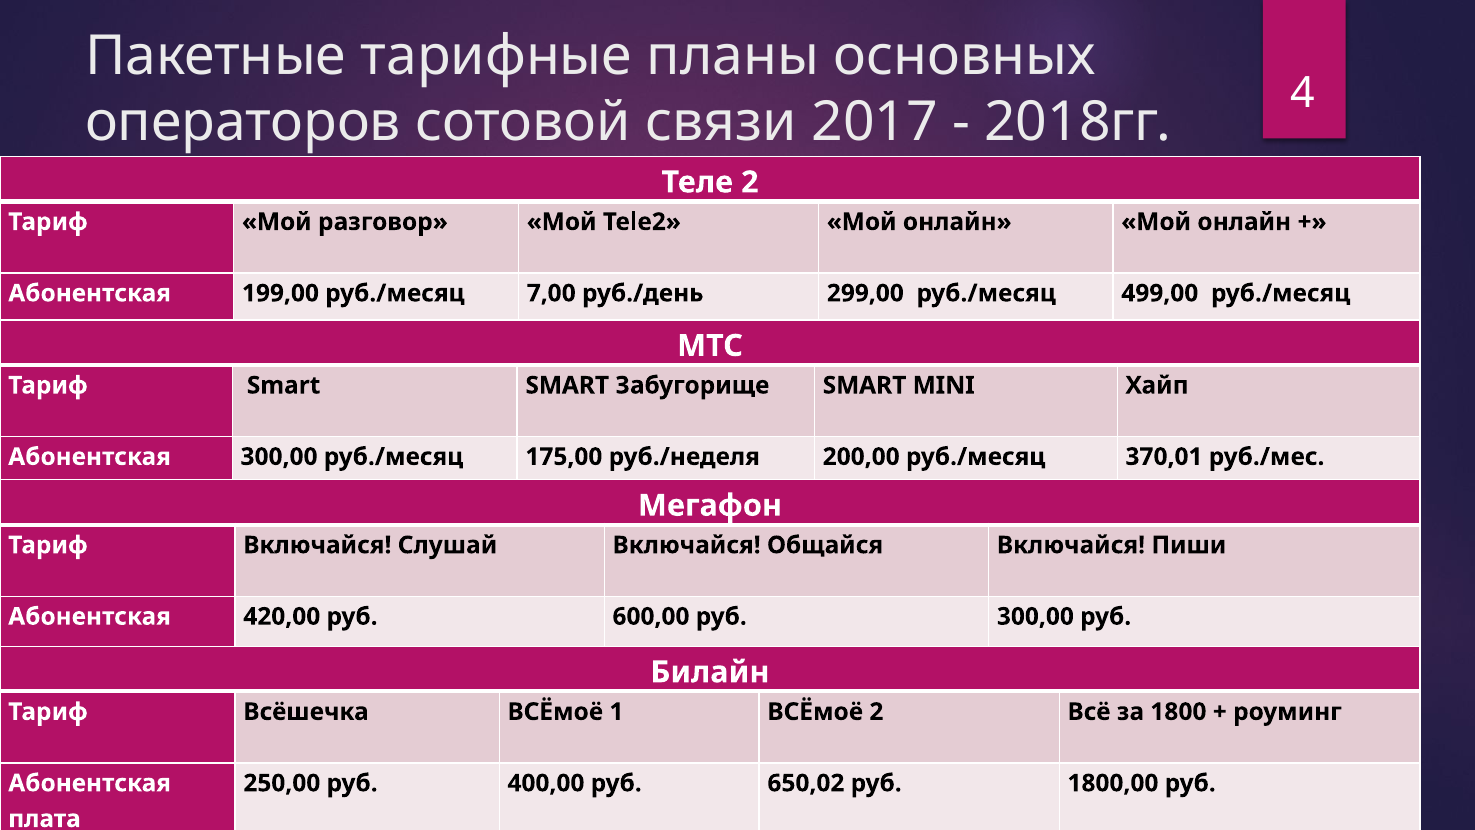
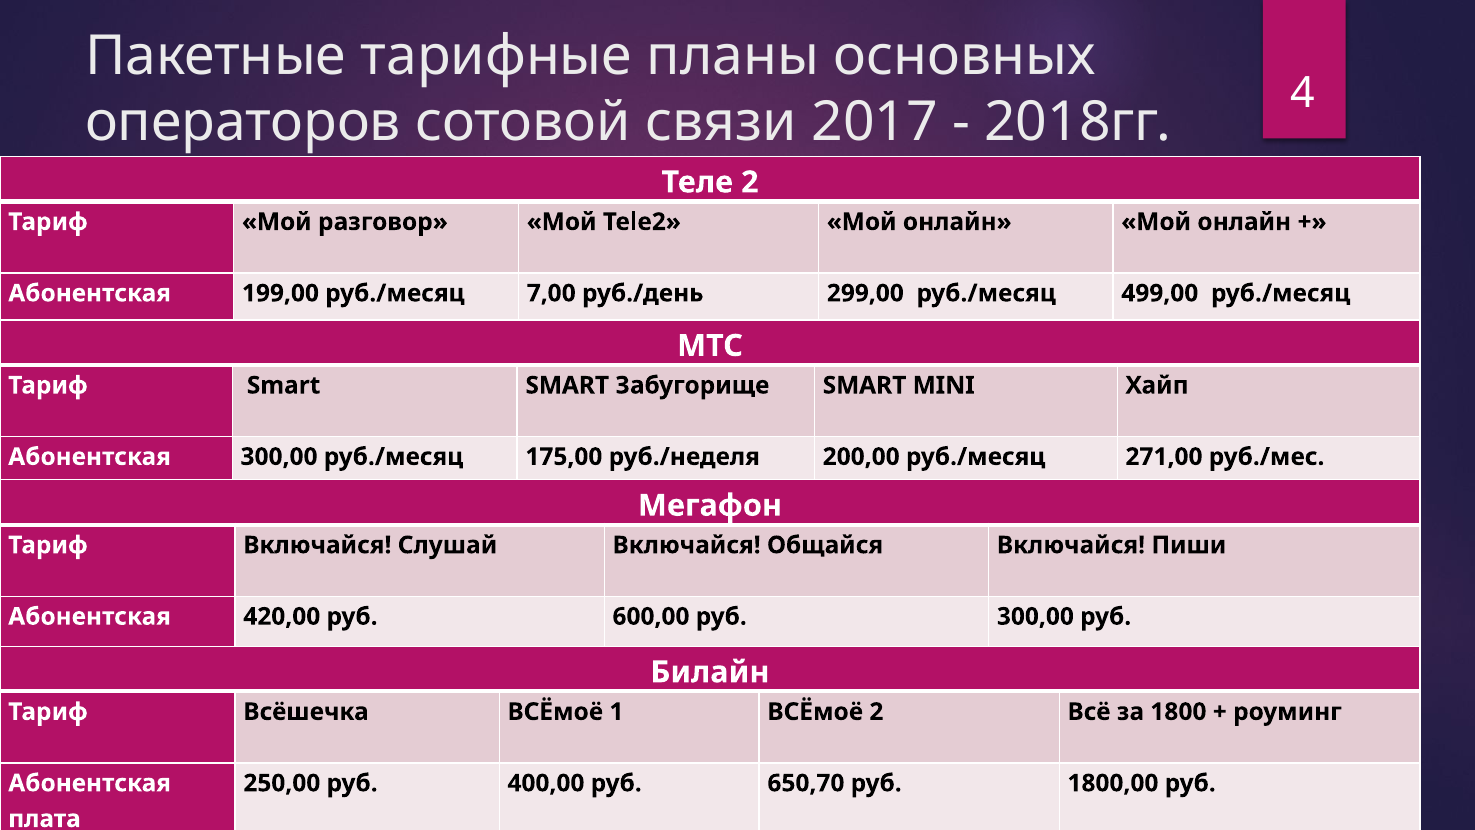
370,01: 370,01 -> 271,00
650,02: 650,02 -> 650,70
